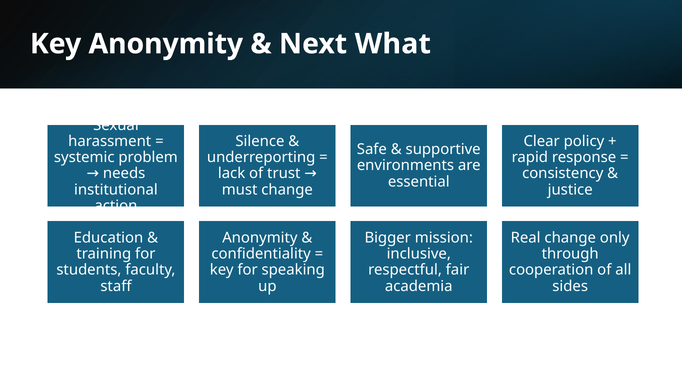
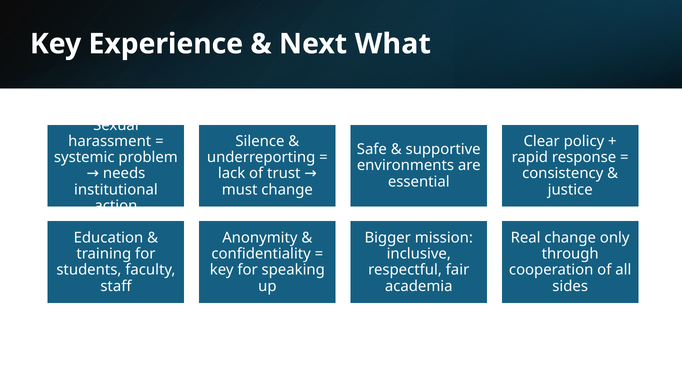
Key Anonymity: Anonymity -> Experience
